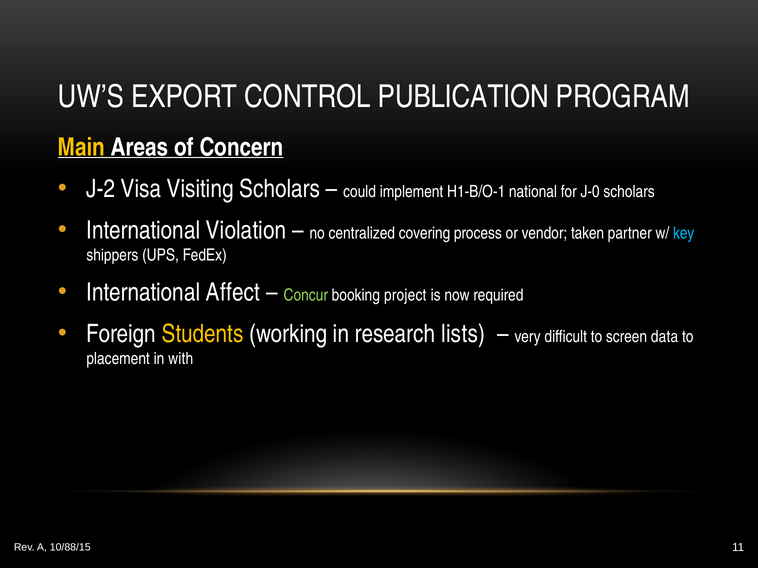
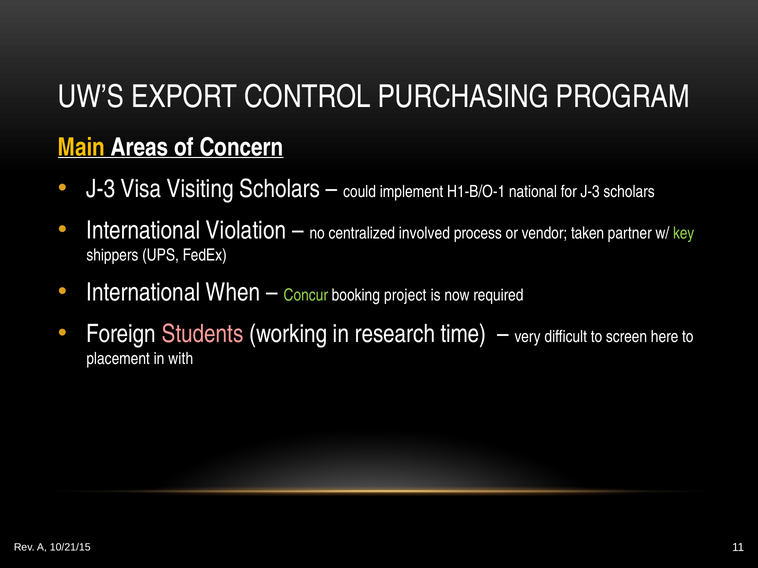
PUBLICATION: PUBLICATION -> PURCHASING
J-2 at (101, 189): J-2 -> J-3
for J-0: J-0 -> J-3
covering: covering -> involved
key colour: light blue -> light green
Affect: Affect -> When
Students colour: yellow -> pink
lists: lists -> time
data: data -> here
10/88/15: 10/88/15 -> 10/21/15
